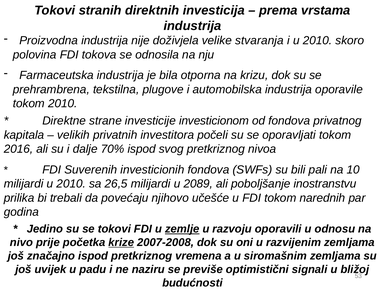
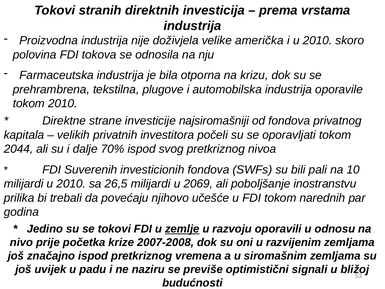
stvaranja: stvaranja -> američka
investicionom: investicionom -> najsiromašniji
2016: 2016 -> 2044
2089: 2089 -> 2069
krize underline: present -> none
